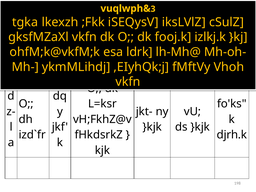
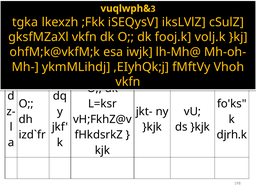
izlkj.k: izlkj.k -> volj.k
ldrk: ldrk -> iwjk
